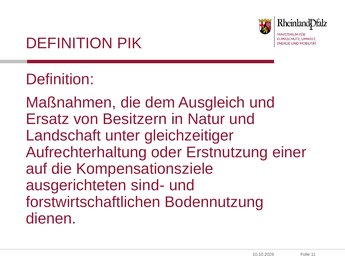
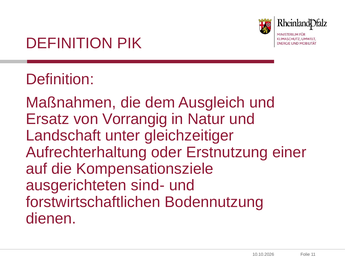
Besitzern: Besitzern -> Vorrangig
